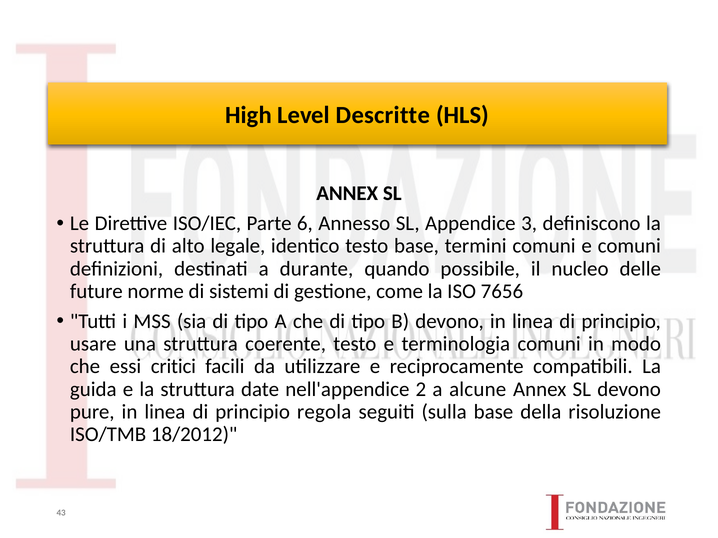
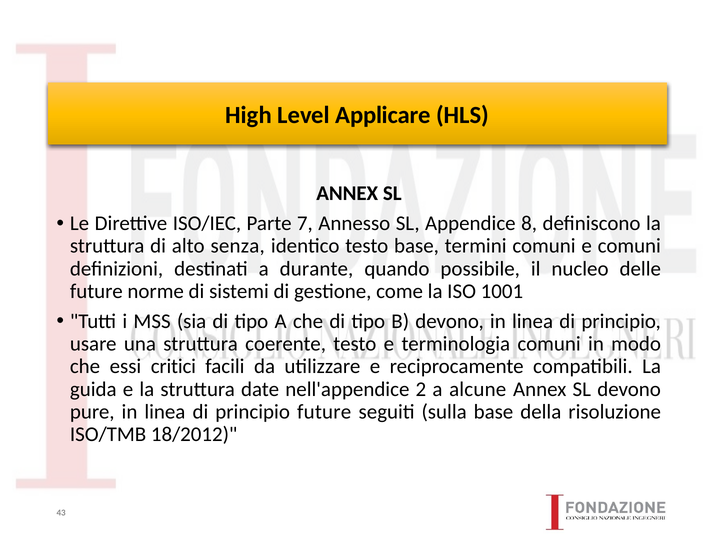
Descritte: Descritte -> Applicare
6: 6 -> 7
3: 3 -> 8
legale: legale -> senza
7656: 7656 -> 1001
principio regola: regola -> future
